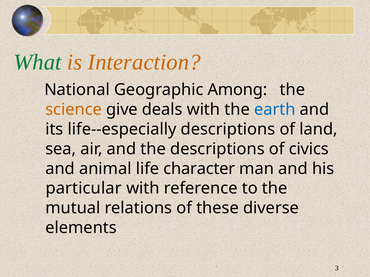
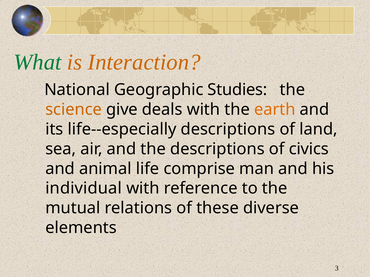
Among: Among -> Studies
earth colour: blue -> orange
character: character -> comprise
particular: particular -> individual
